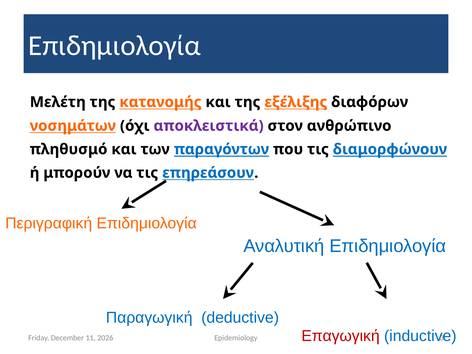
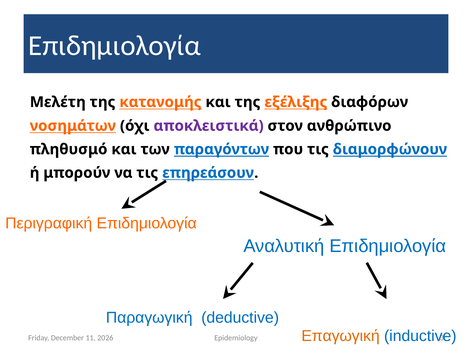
Επαγωγική colour: red -> orange
